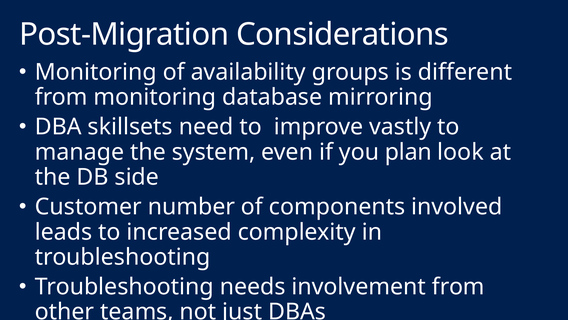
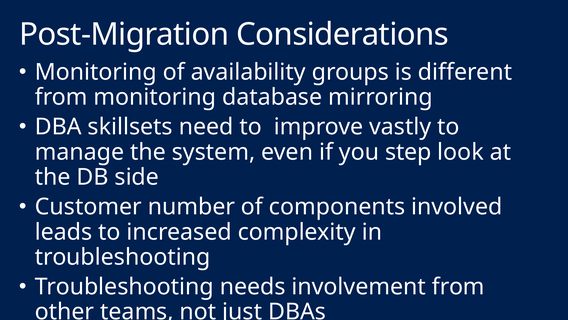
plan: plan -> step
